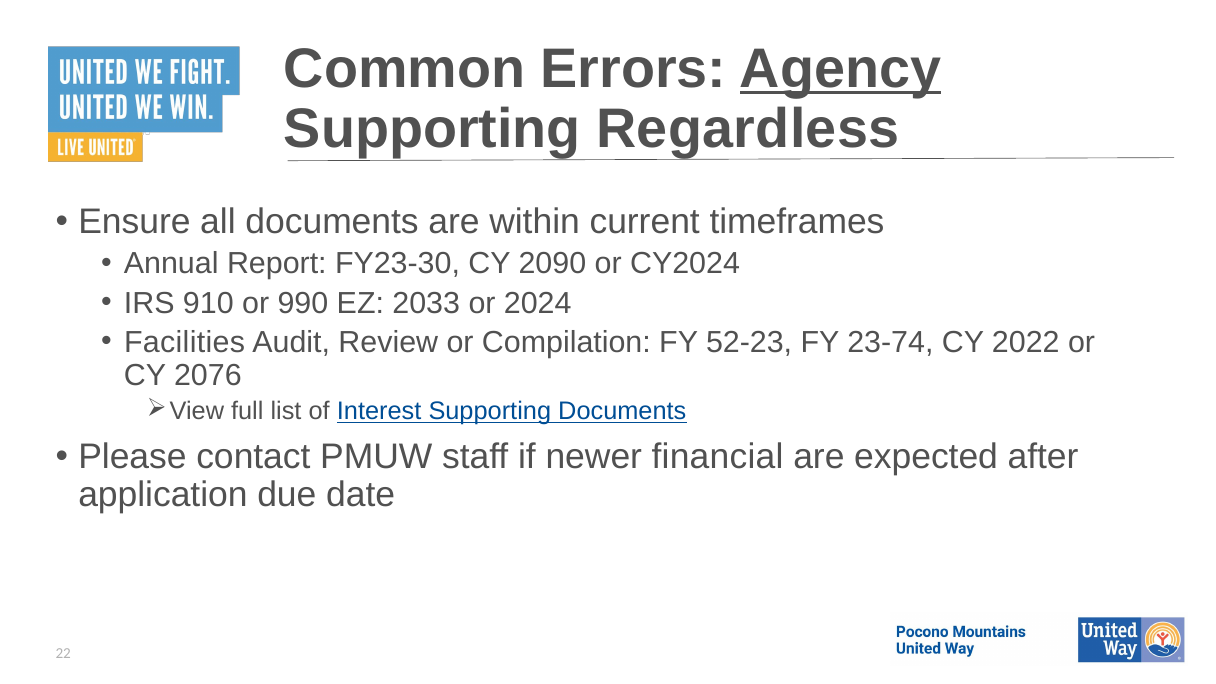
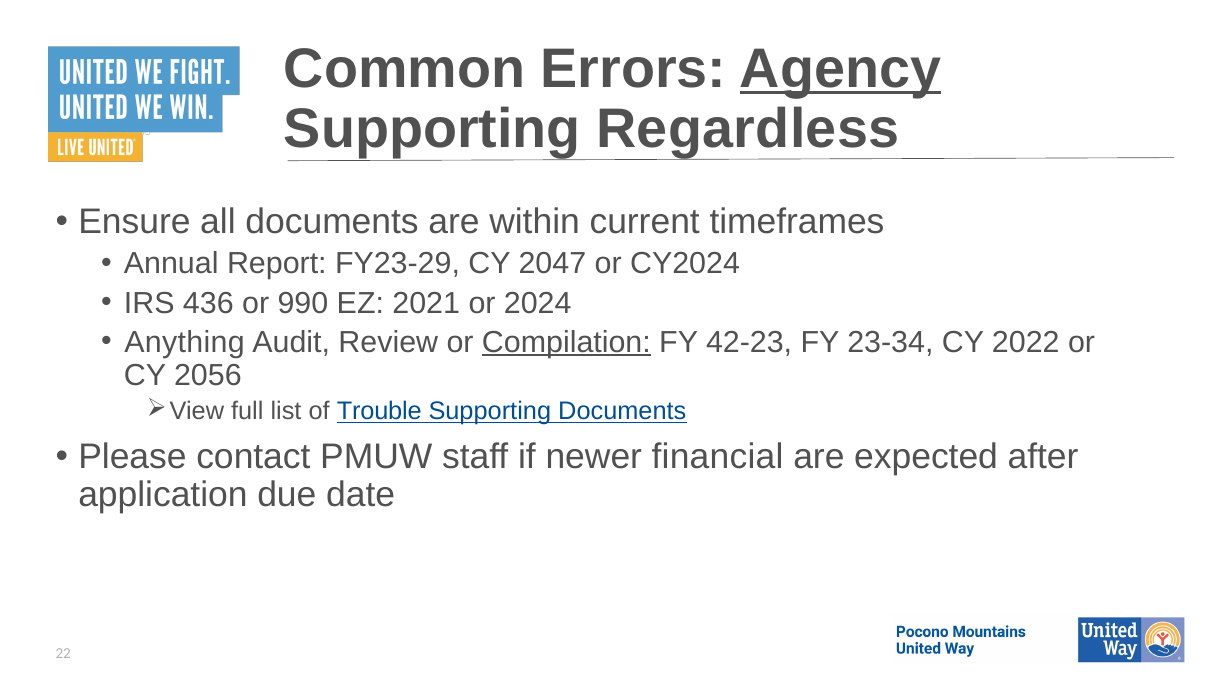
FY23-30: FY23-30 -> FY23-29
2090: 2090 -> 2047
910: 910 -> 436
2033: 2033 -> 2021
Facilities: Facilities -> Anything
Compilation underline: none -> present
52-23: 52-23 -> 42-23
23-74: 23-74 -> 23-34
2076: 2076 -> 2056
Interest: Interest -> Trouble
